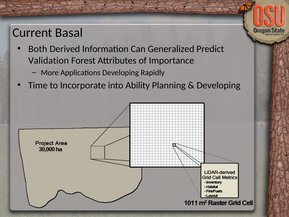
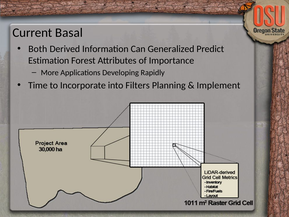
Validation: Validation -> Estimation
Ability: Ability -> Filters
Developing at (219, 85): Developing -> Implement
